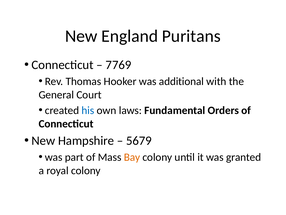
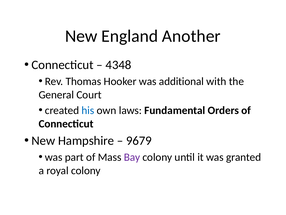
Puritans: Puritans -> Another
7769: 7769 -> 4348
5679: 5679 -> 9679
Bay colour: orange -> purple
